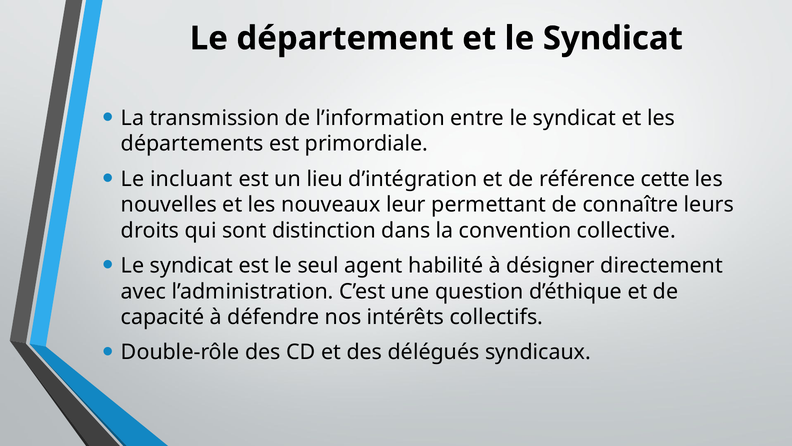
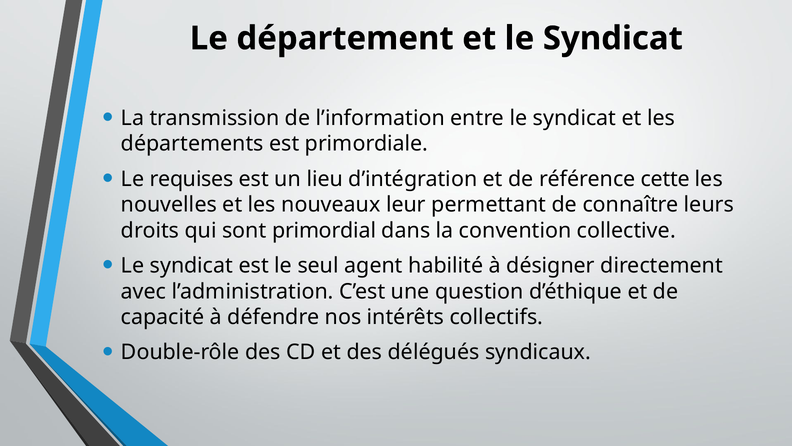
incluant: incluant -> requises
distinction: distinction -> primordial
